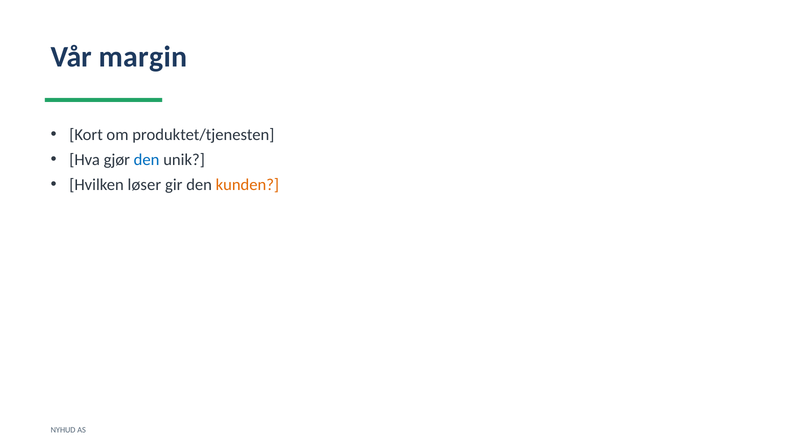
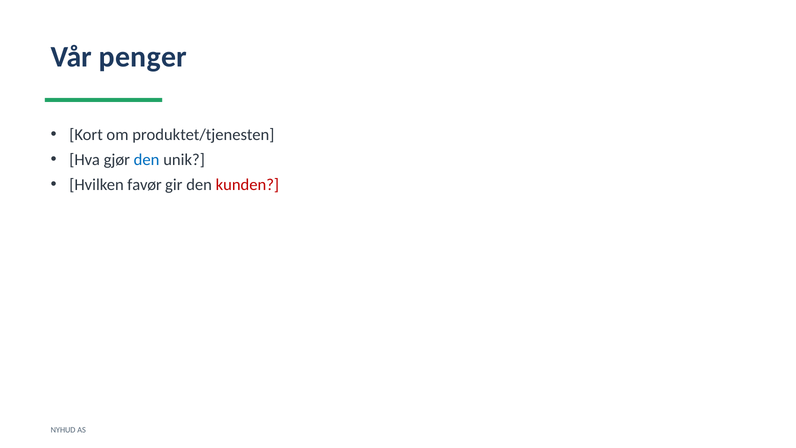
margin: margin -> penger
løser: løser -> favør
kunden colour: orange -> red
